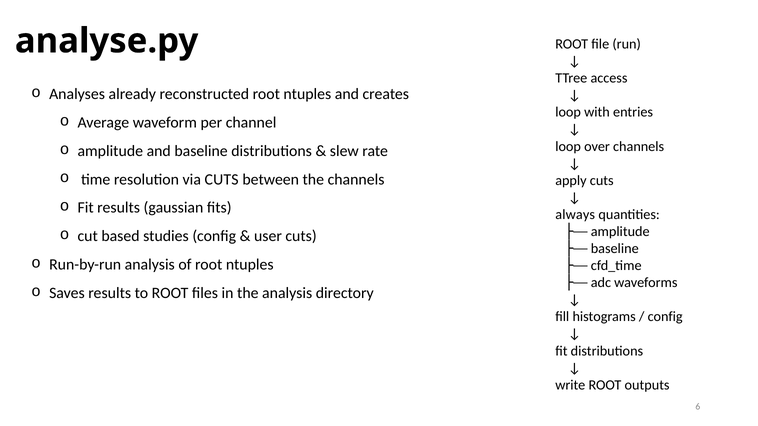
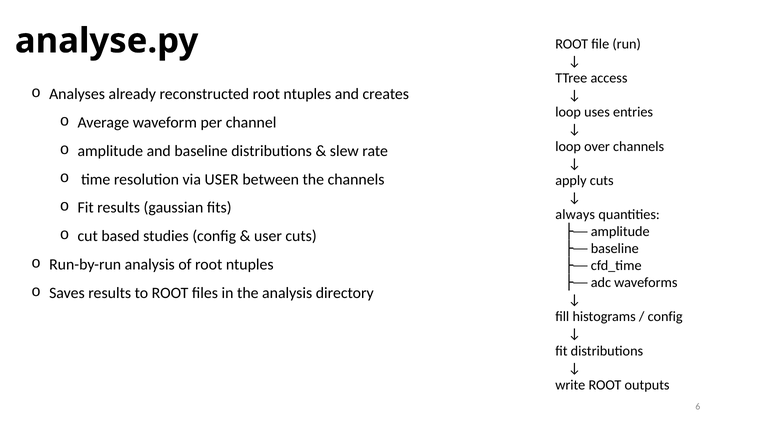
with: with -> uses
via CUTS: CUTS -> USER
